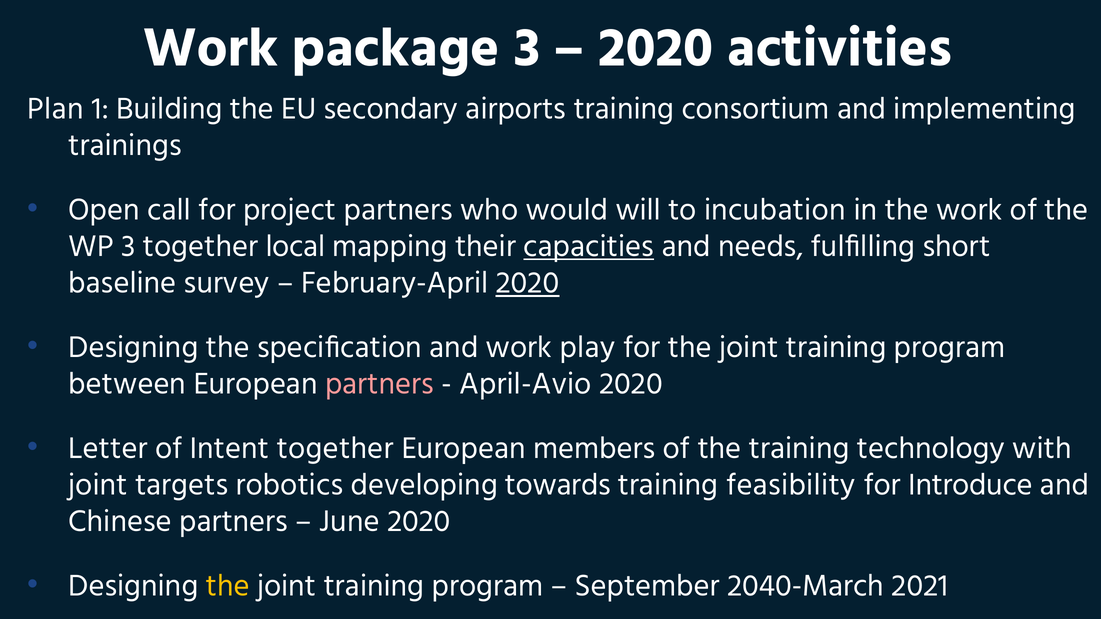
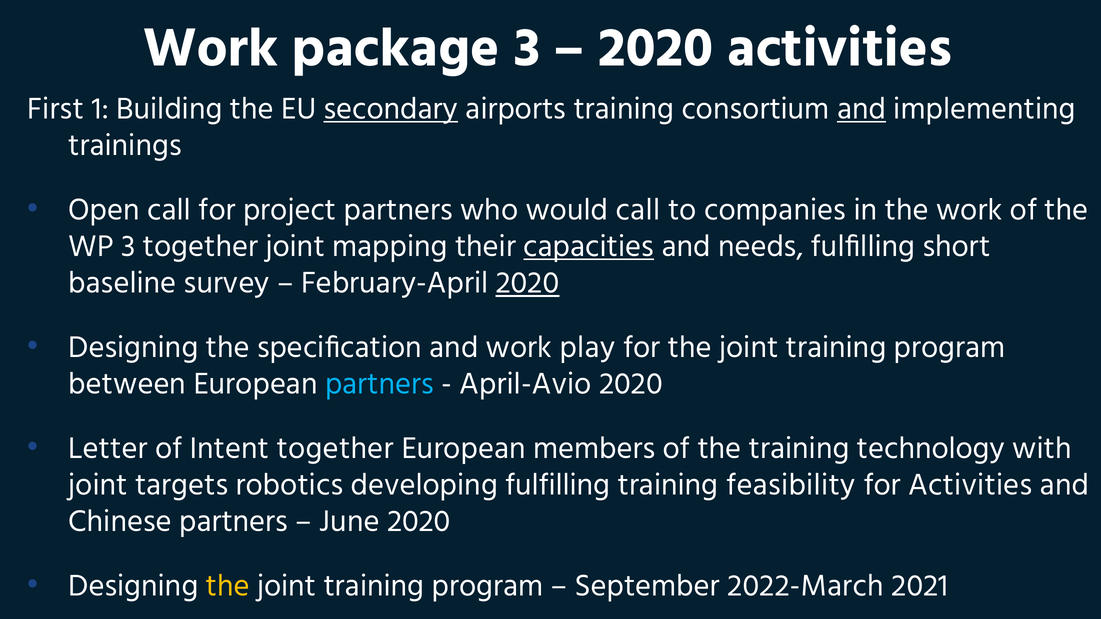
Plan: Plan -> First
secondary underline: none -> present
and at (862, 109) underline: none -> present
would will: will -> call
incubation: incubation -> companies
together local: local -> joint
partners at (379, 384) colour: pink -> light blue
developing towards: towards -> fulfilling
for Introduce: Introduce -> Activities
2040-March: 2040-March -> 2022-March
